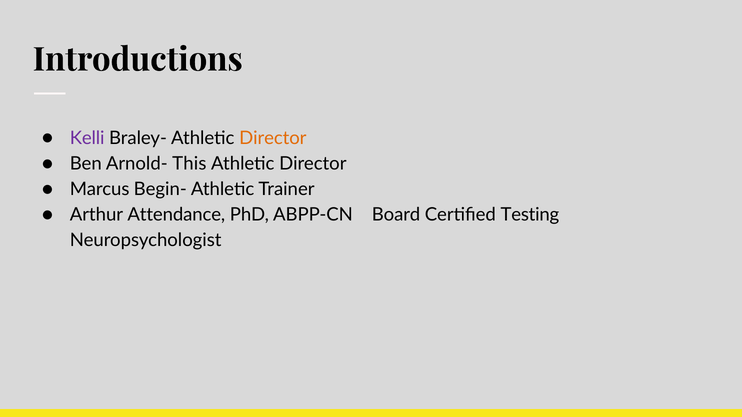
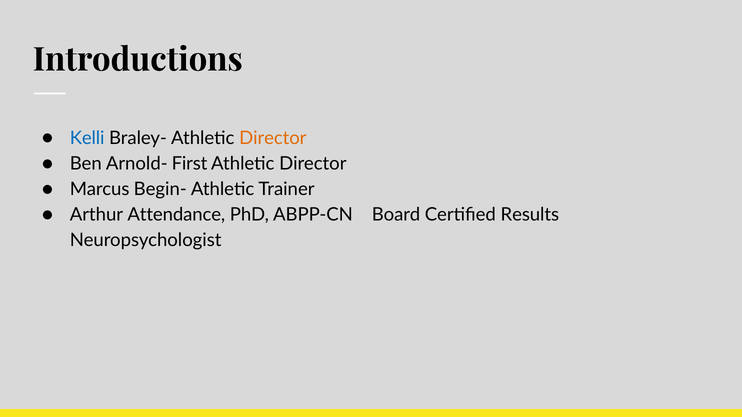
Kelli colour: purple -> blue
This: This -> First
Testing: Testing -> Results
